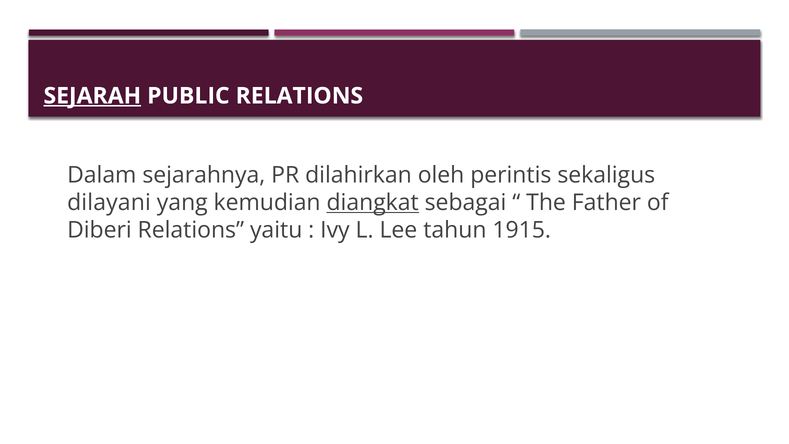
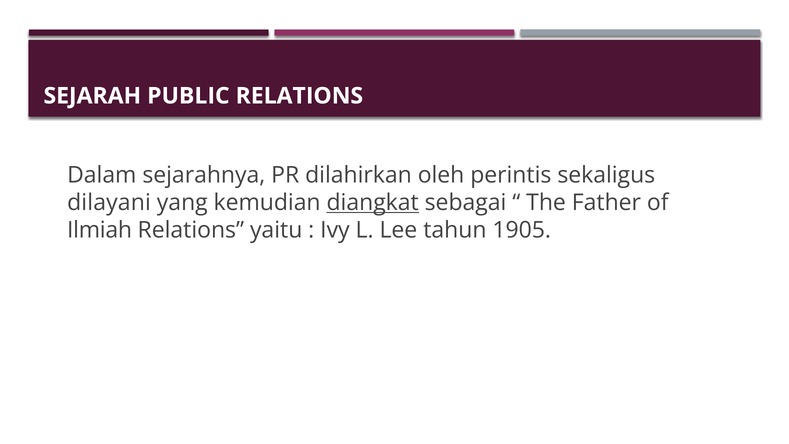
SEJARAH underline: present -> none
Diberi: Diberi -> Ilmiah
1915: 1915 -> 1905
